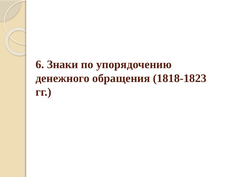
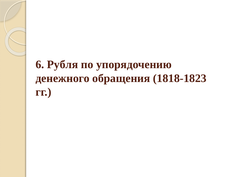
Знаки: Знаки -> Рубля
